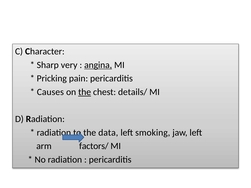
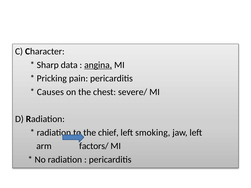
very: very -> data
the at (85, 92) underline: present -> none
details/: details/ -> severe/
data: data -> chief
